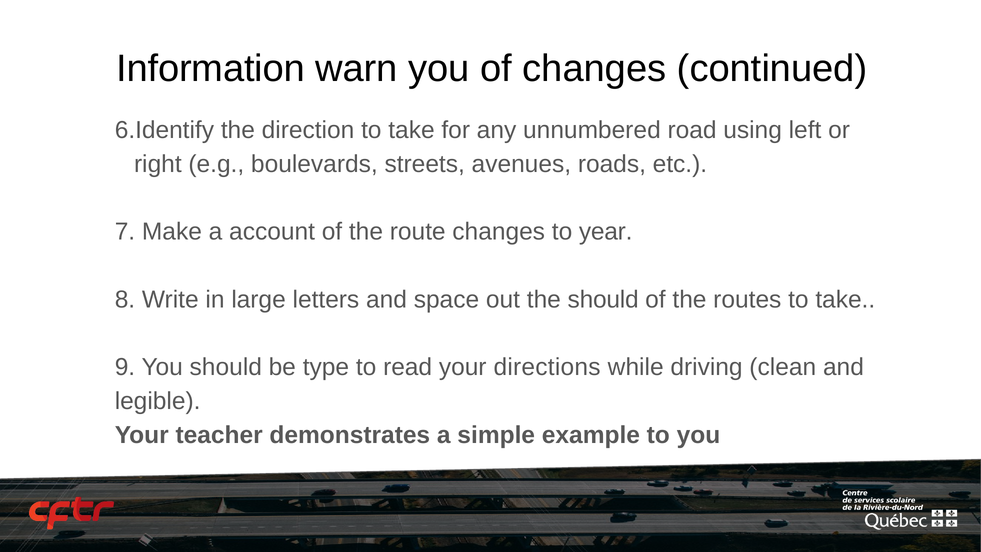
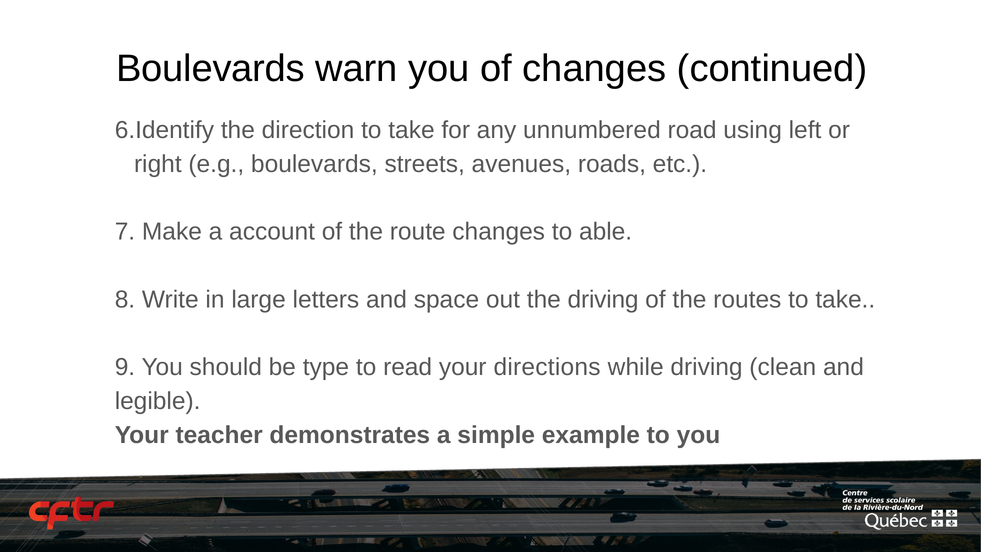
Information at (211, 68): Information -> Boulevards
year: year -> able
the should: should -> driving
